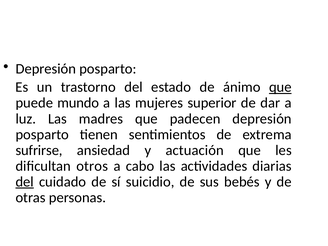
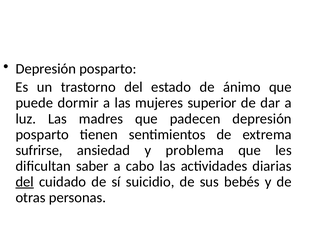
que at (280, 87) underline: present -> none
mundo: mundo -> dormir
actuación: actuación -> problema
otros: otros -> saber
